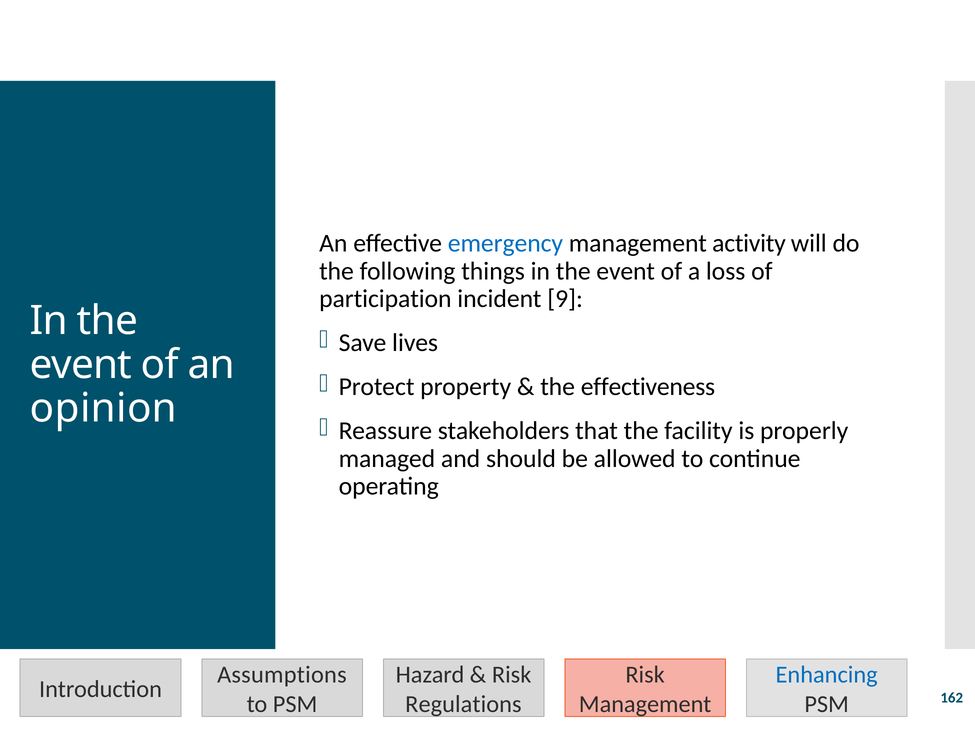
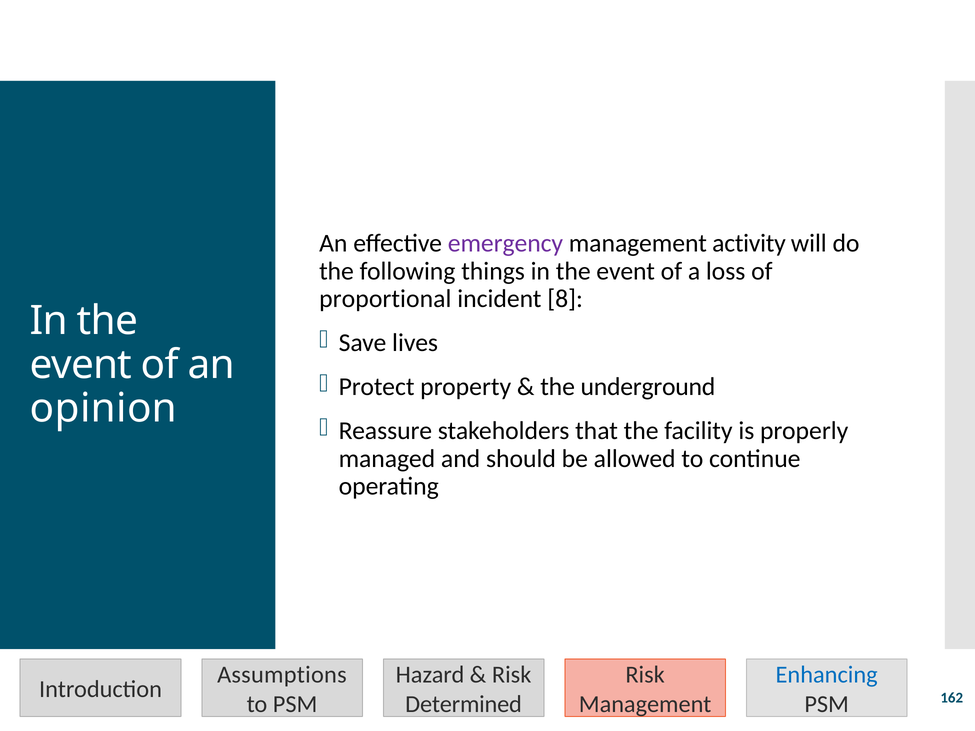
emergency colour: blue -> purple
participation: participation -> proportional
9: 9 -> 8
effectiveness: effectiveness -> underground
Regulations: Regulations -> Determined
